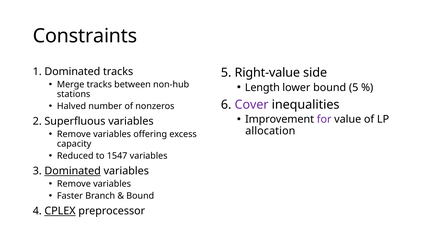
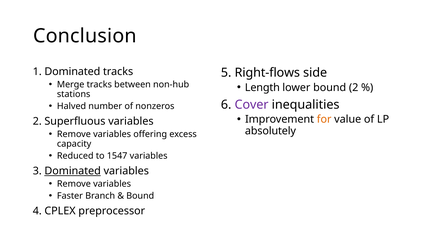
Constraints: Constraints -> Conclusion
Right-value: Right-value -> Right-flows
bound 5: 5 -> 2
for colour: purple -> orange
allocation: allocation -> absolutely
CPLEX underline: present -> none
